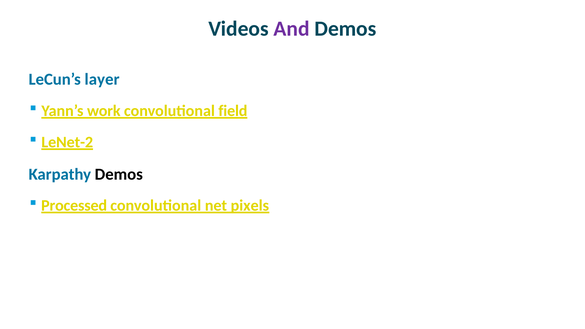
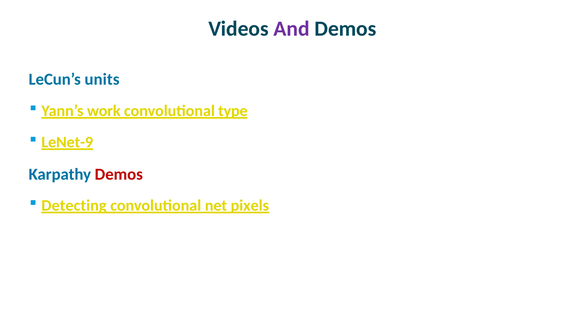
layer: layer -> units
field: field -> type
LeNet-2: LeNet-2 -> LeNet-9
Demos at (119, 174) colour: black -> red
Processed: Processed -> Detecting
